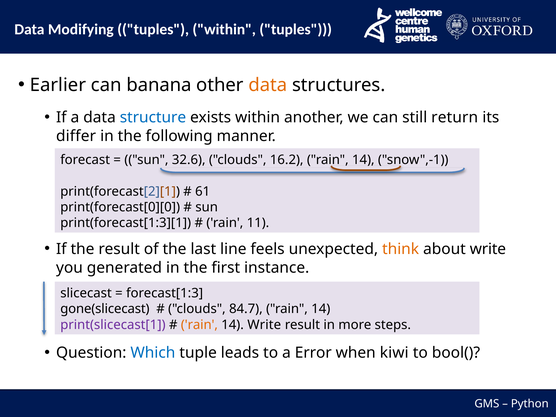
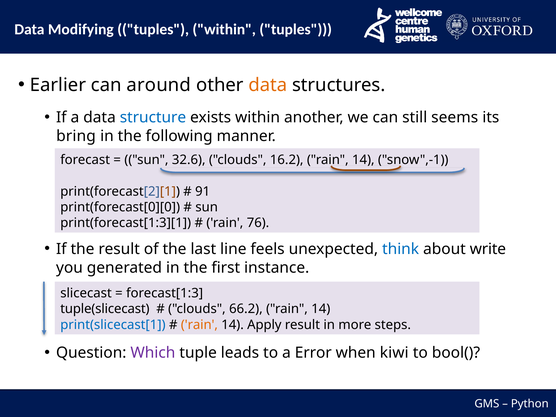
banana: banana -> around
return: return -> seems
differ: differ -> bring
61: 61 -> 91
11: 11 -> 76
think colour: orange -> blue
gone(slicecast: gone(slicecast -> tuple(slicecast
84.7: 84.7 -> 66.2
print(slicecast[1 colour: purple -> blue
14 Write: Write -> Apply
Which colour: blue -> purple
